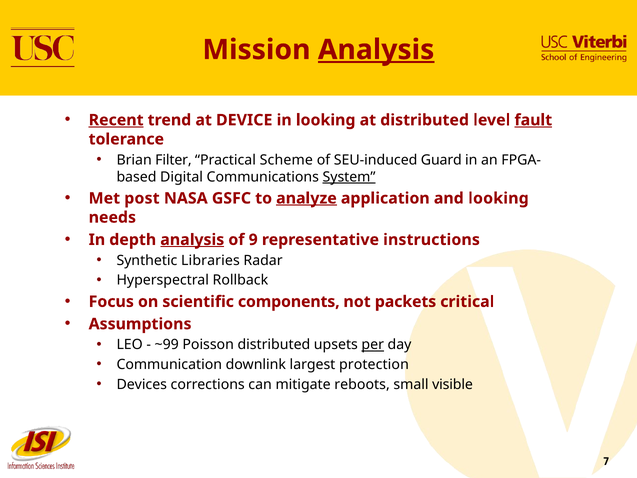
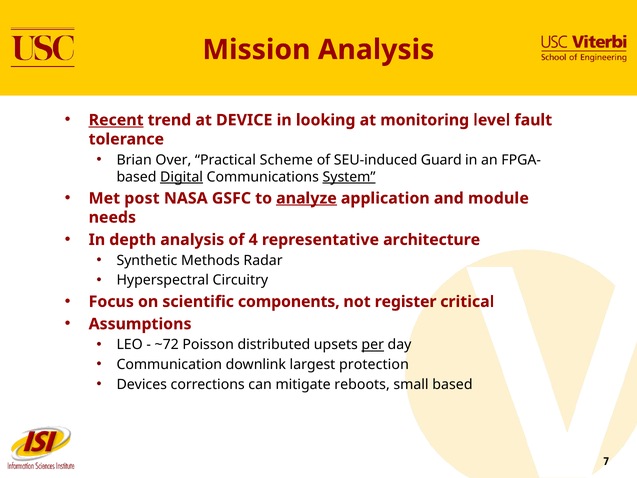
Analysis at (376, 50) underline: present -> none
at distributed: distributed -> monitoring
fault underline: present -> none
Filter: Filter -> Over
Digital underline: none -> present
and looking: looking -> module
analysis at (192, 240) underline: present -> none
9: 9 -> 4
instructions: instructions -> architecture
Libraries: Libraries -> Methods
Rollback: Rollback -> Circuitry
packets: packets -> register
~99: ~99 -> ~72
small visible: visible -> based
